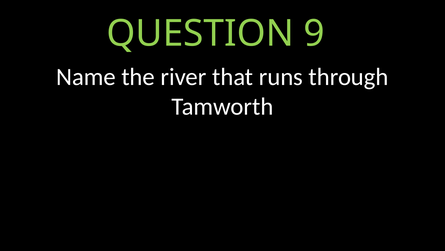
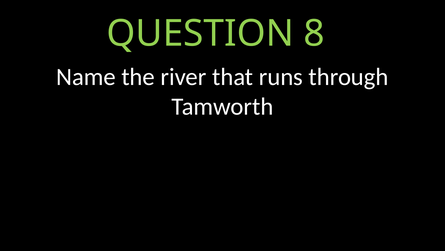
9: 9 -> 8
